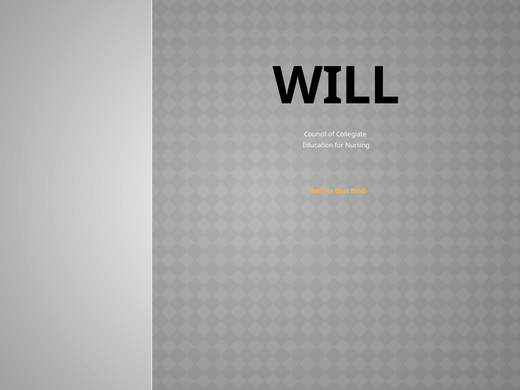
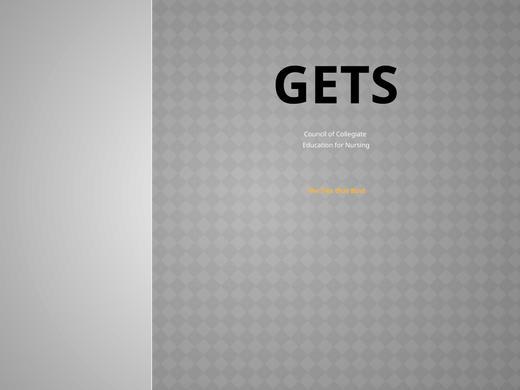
WILL: WILL -> GETS
